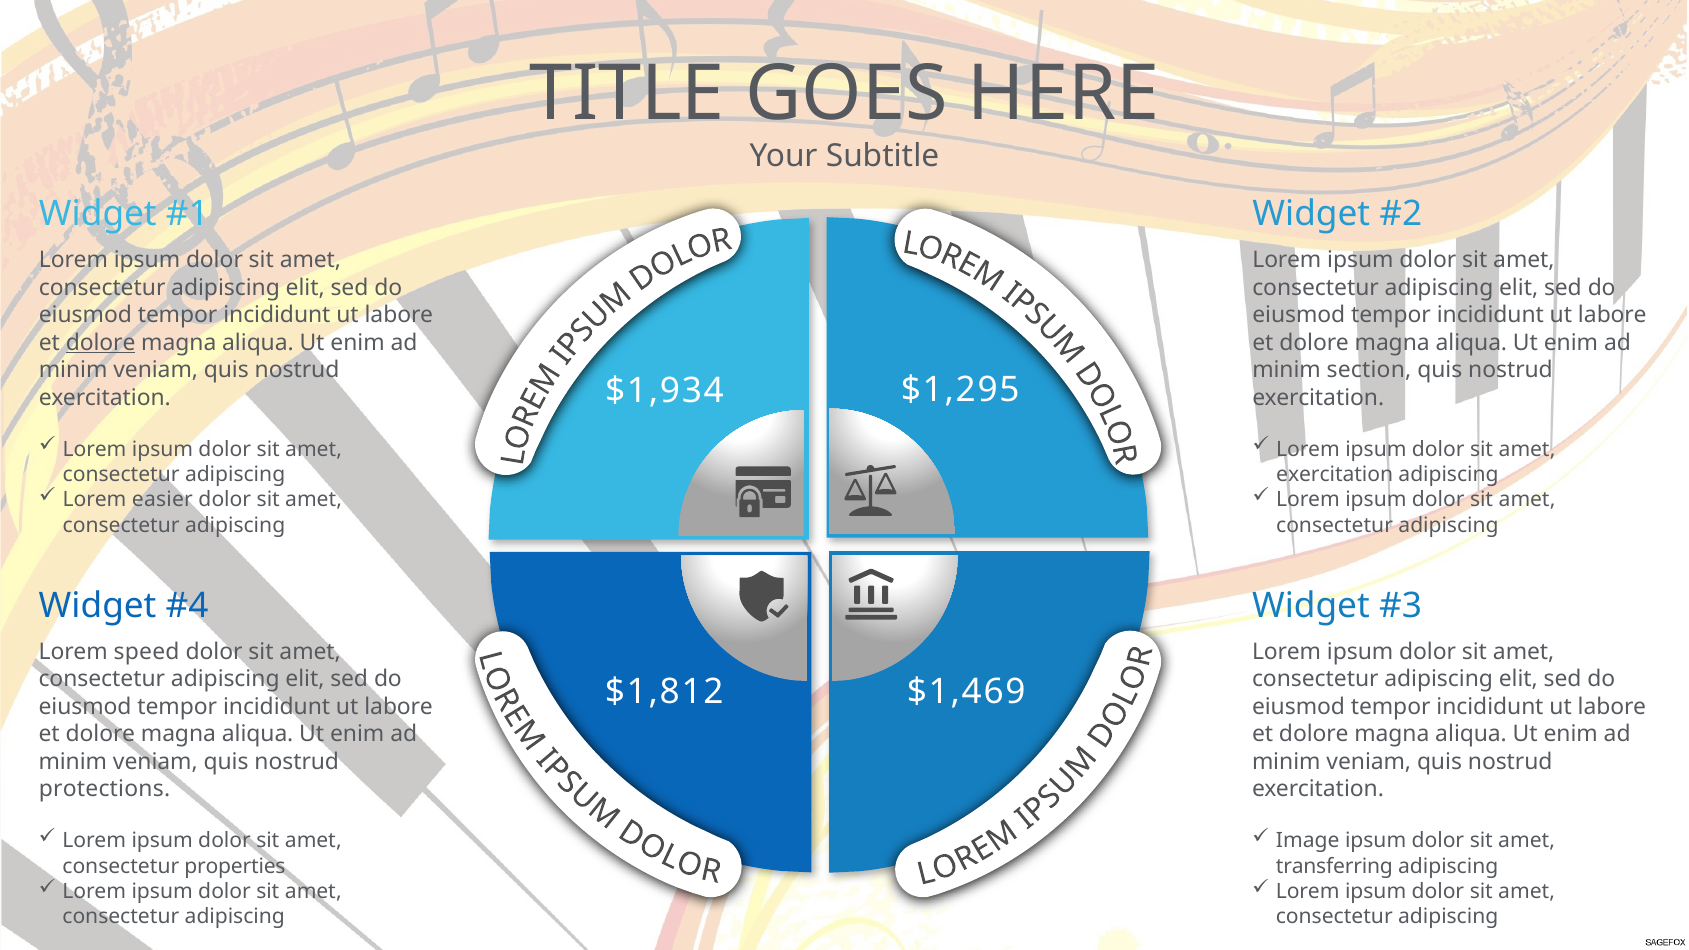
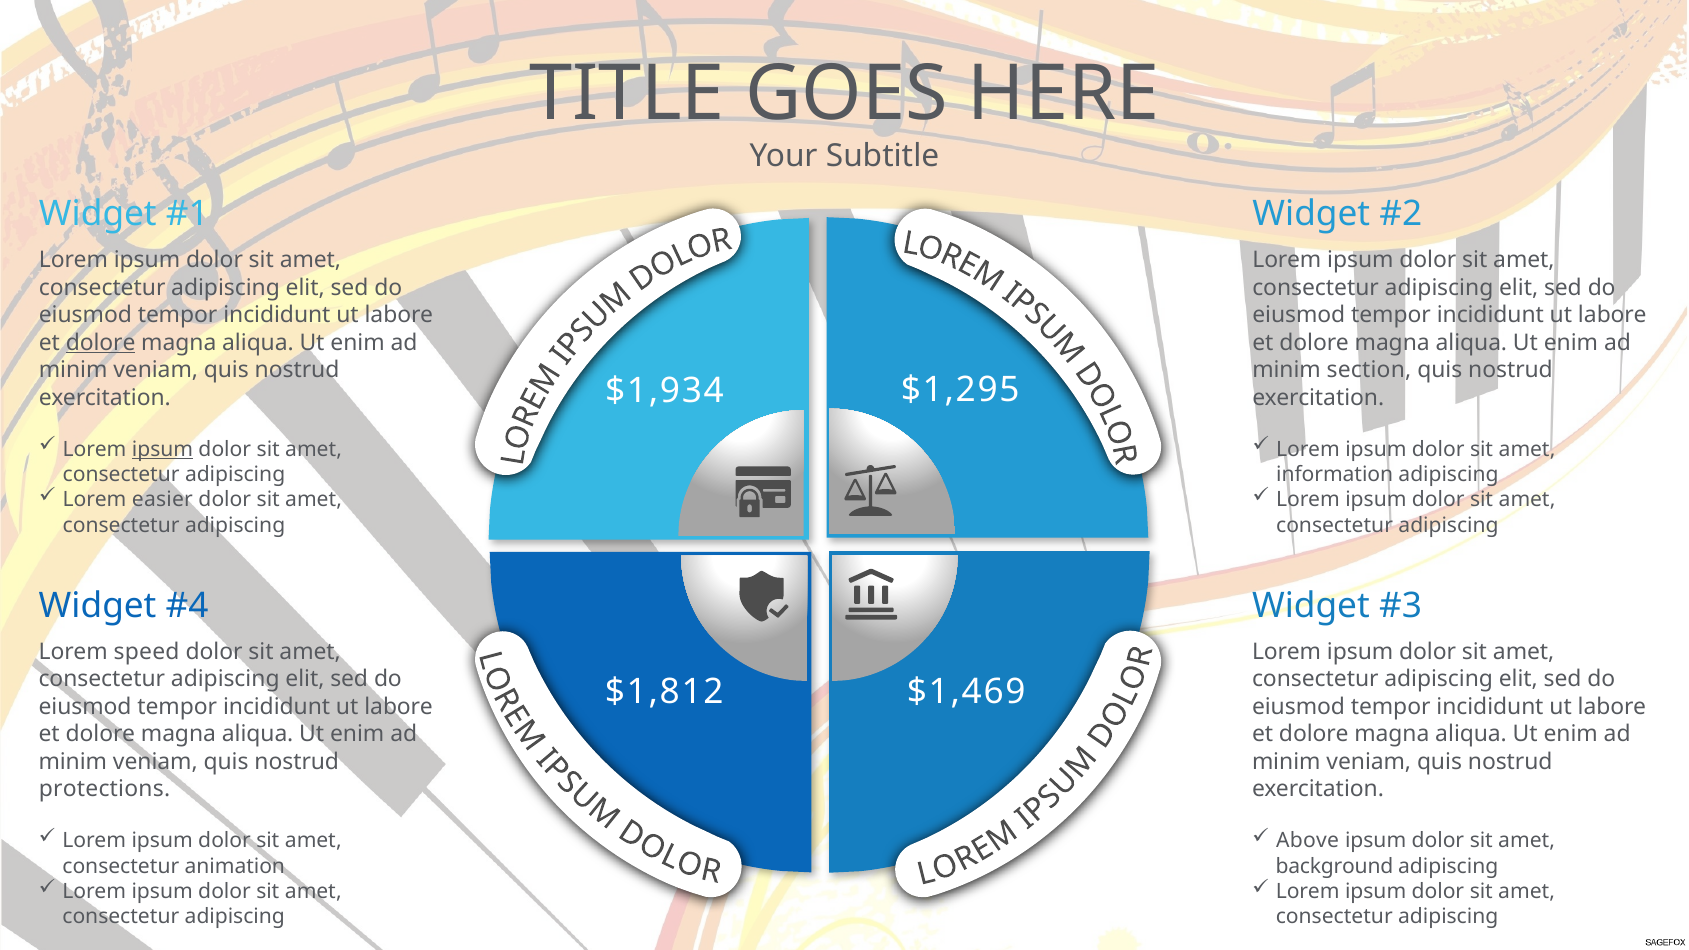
ipsum at (163, 449) underline: none -> present
exercitation at (1335, 474): exercitation -> information
Image: Image -> Above
properties: properties -> animation
transferring: transferring -> background
